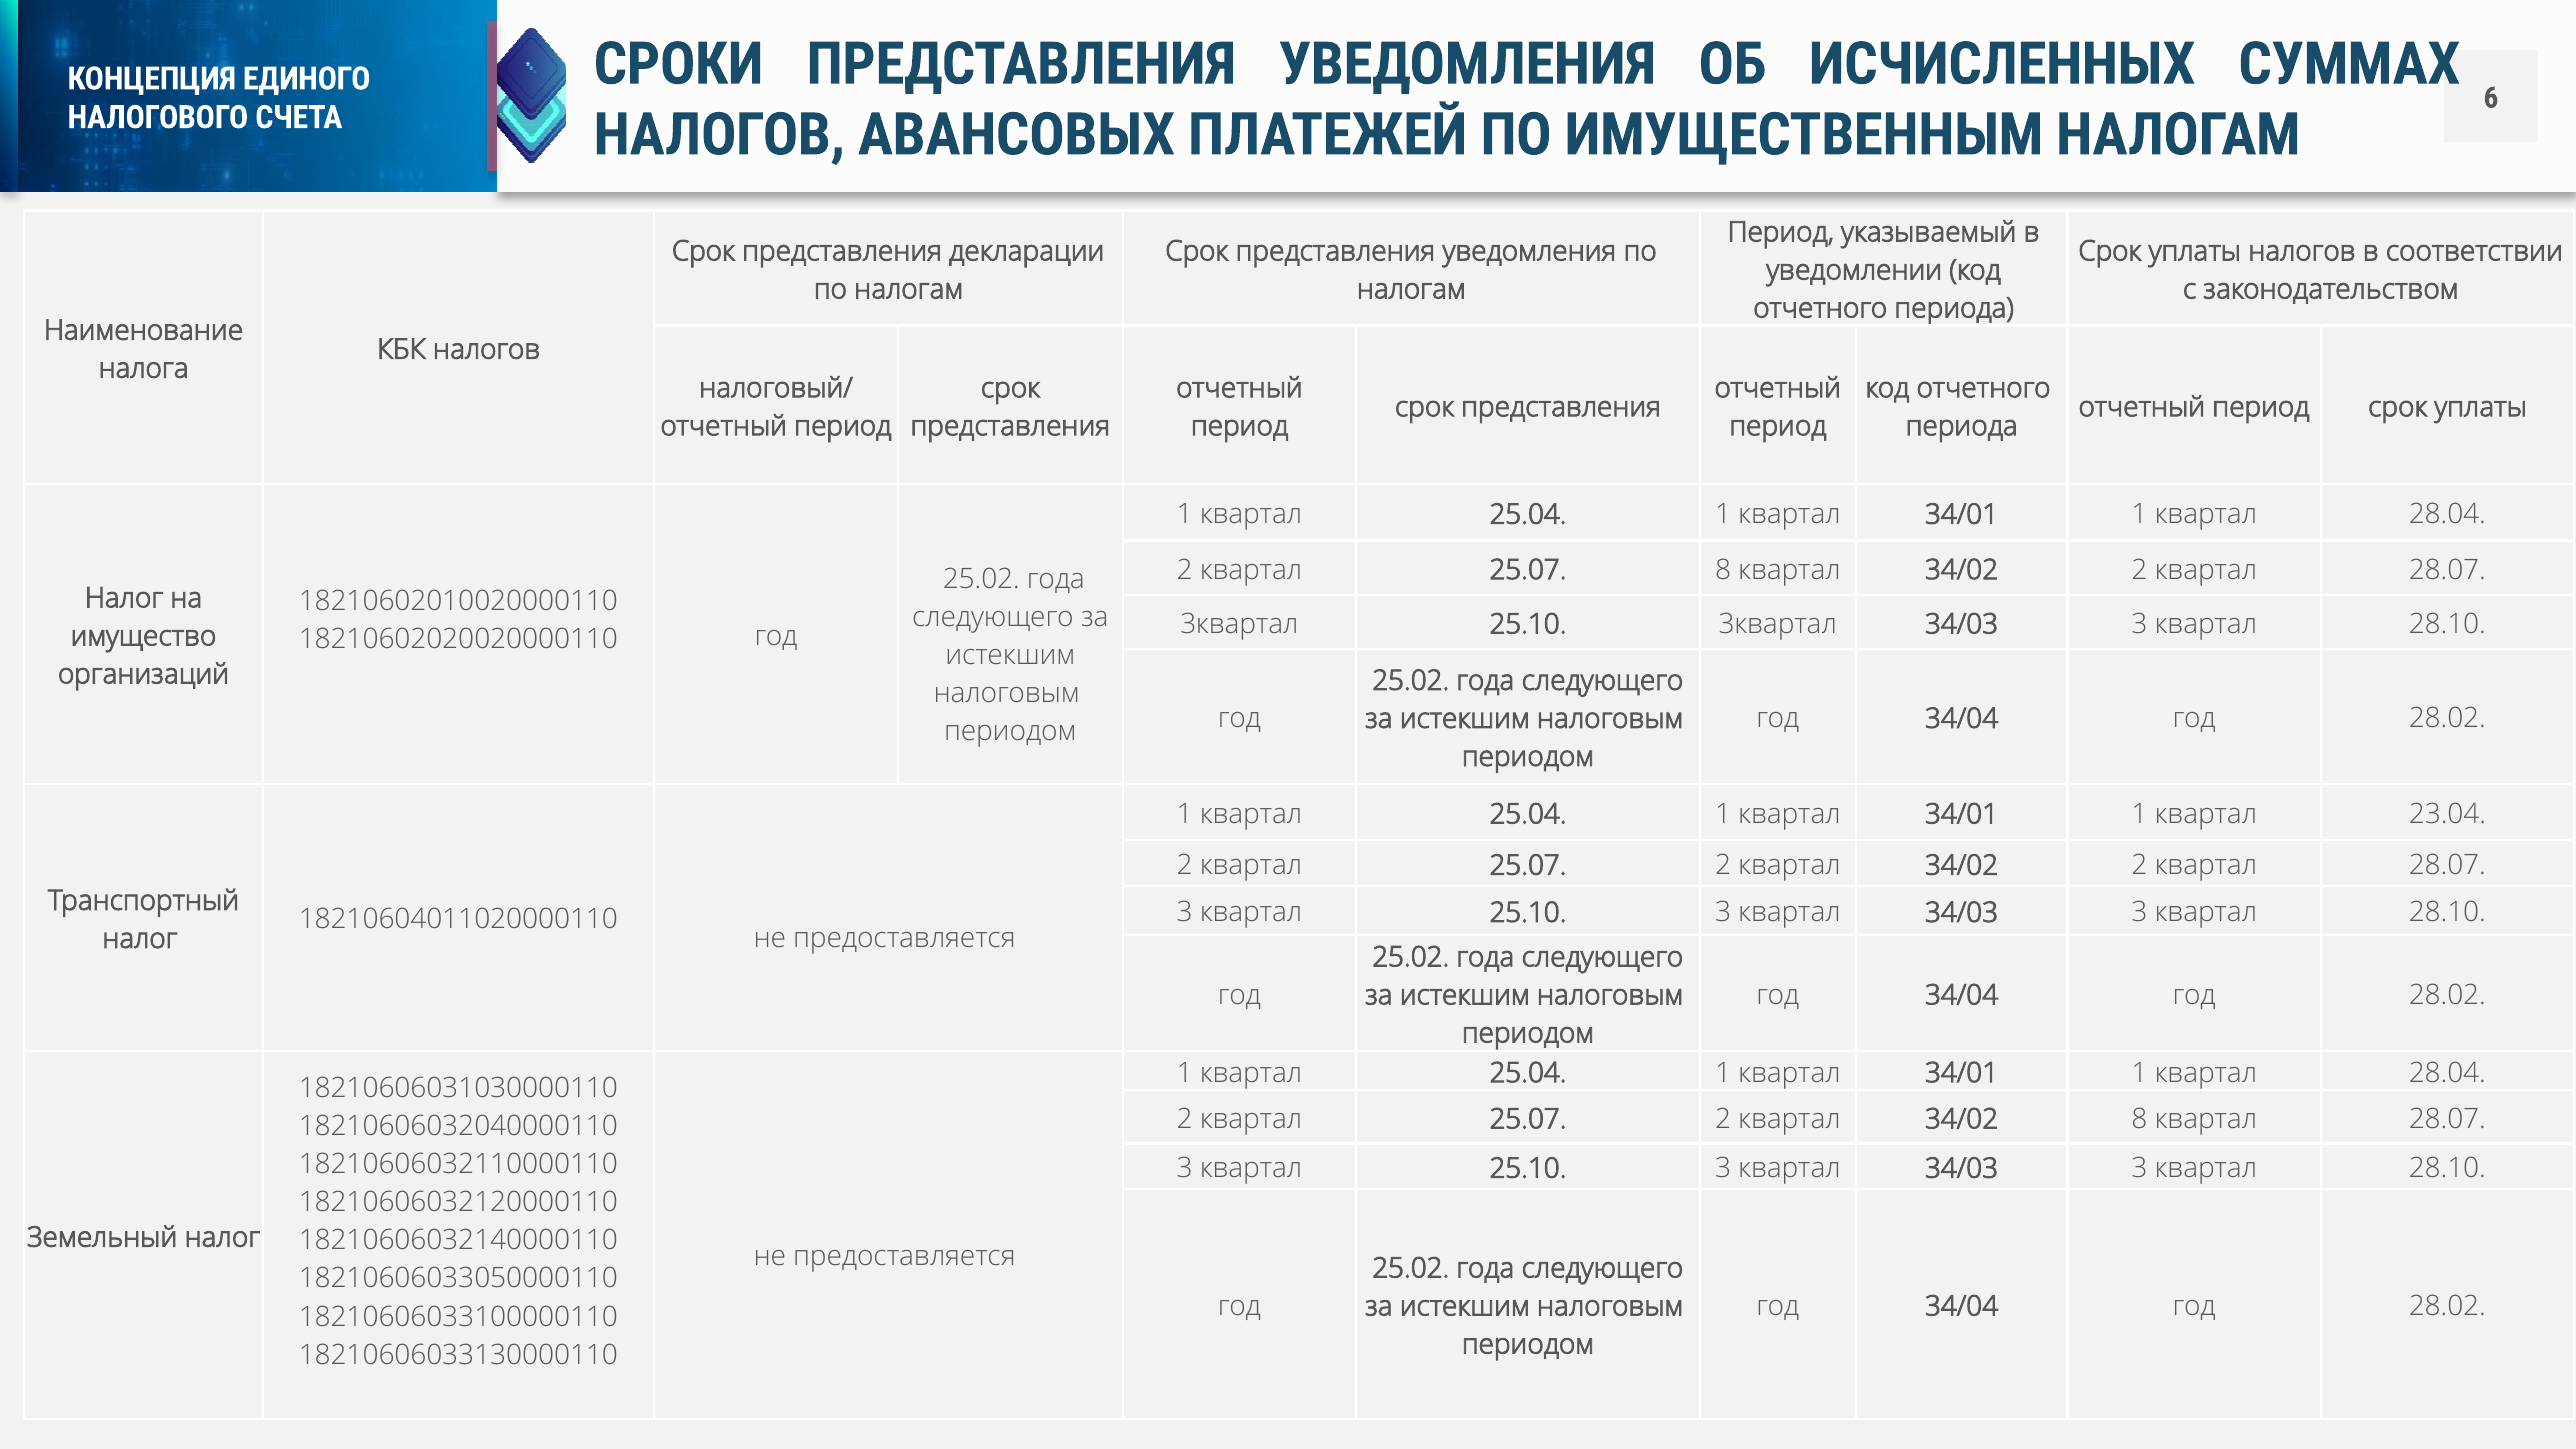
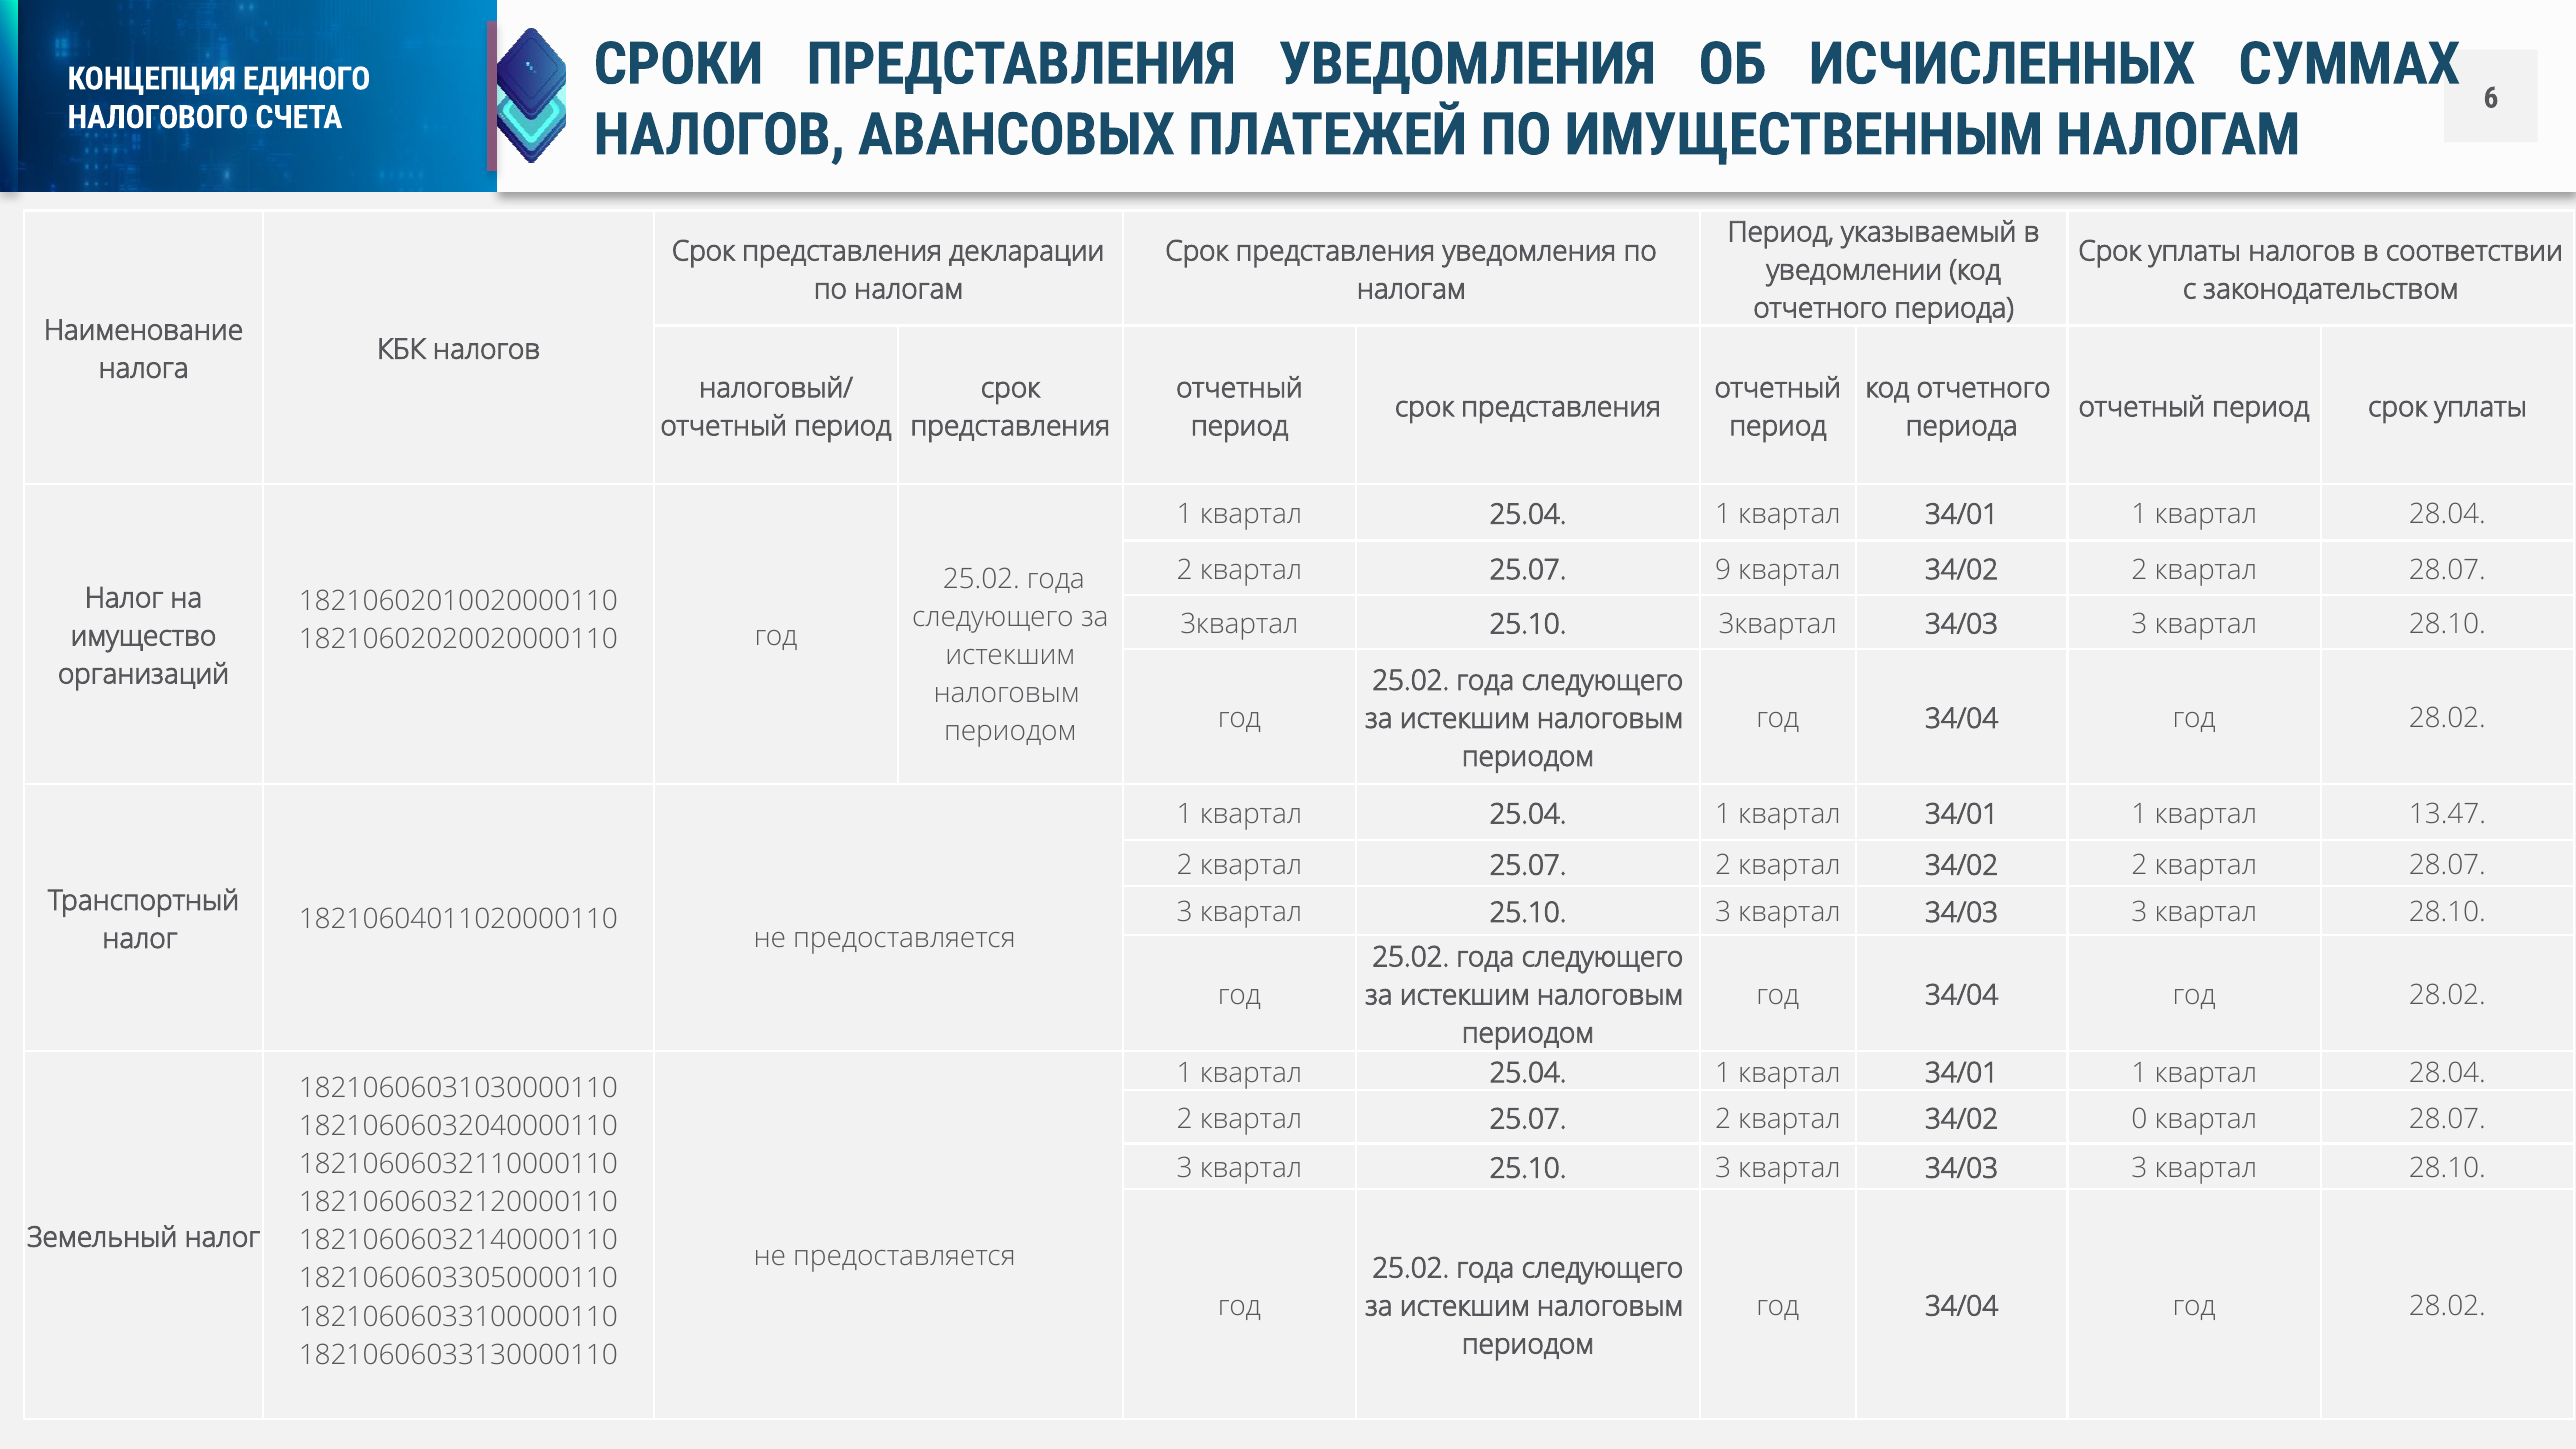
25.07 8: 8 -> 9
23.04: 23.04 -> 13.47
34/02 8: 8 -> 0
